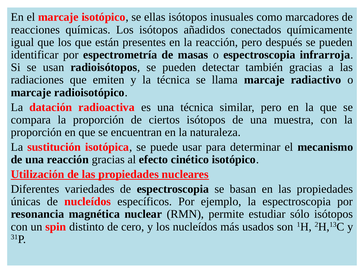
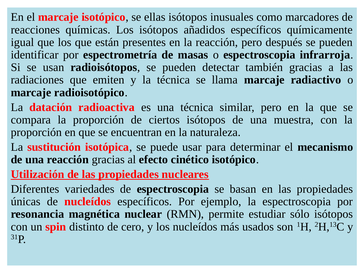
añadidos conectados: conectados -> específicos
